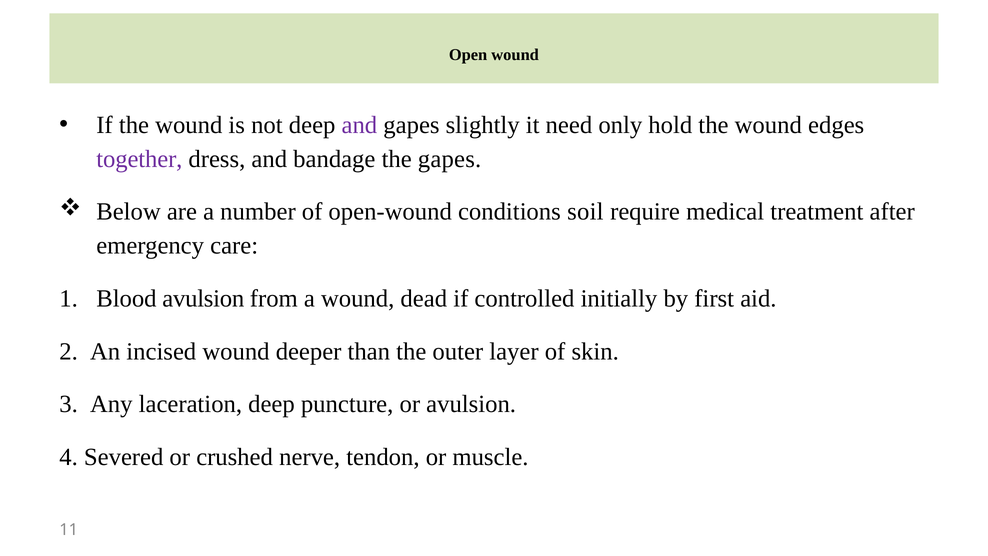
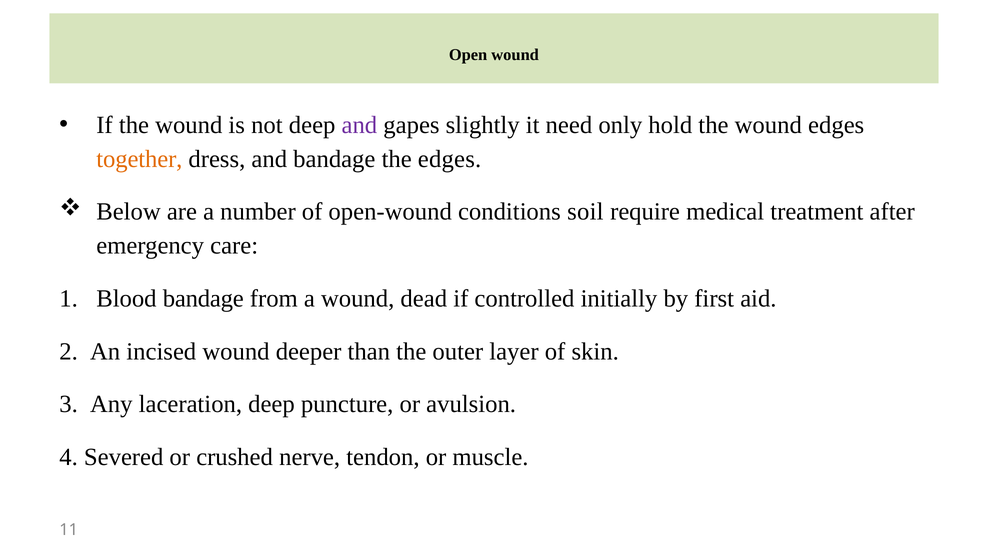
together colour: purple -> orange
the gapes: gapes -> edges
Blood avulsion: avulsion -> bandage
